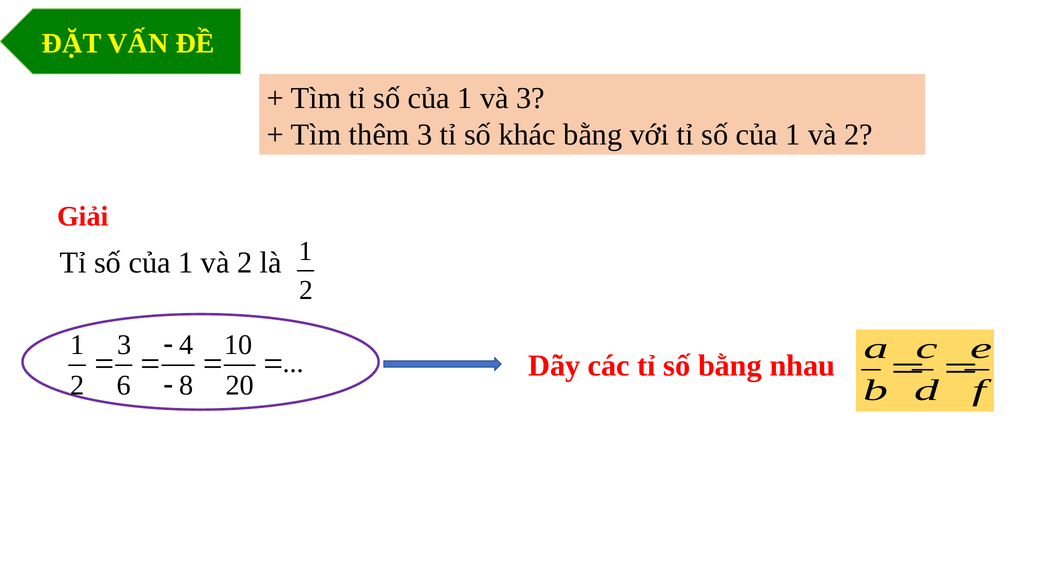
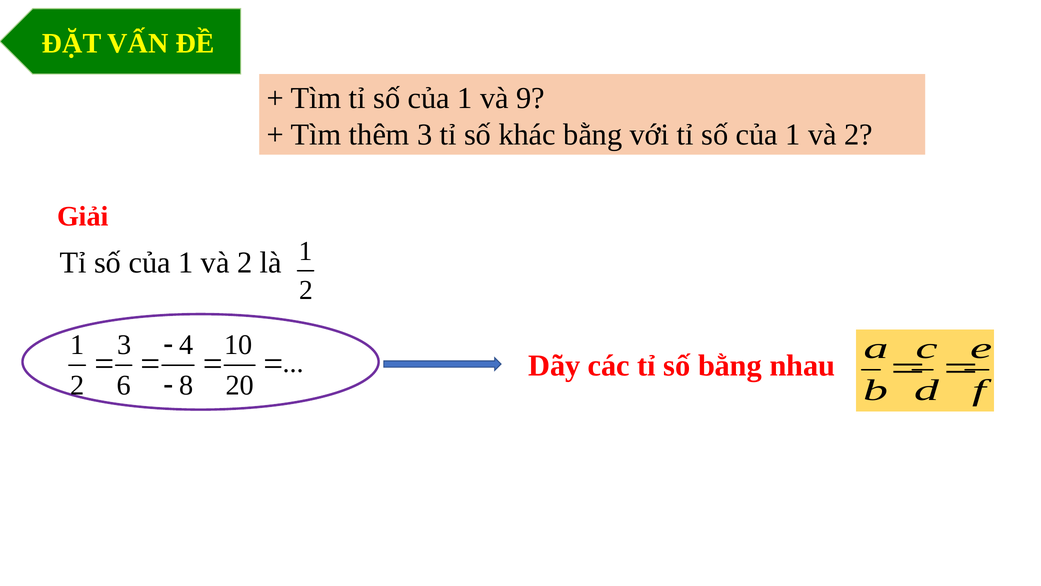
và 3: 3 -> 9
